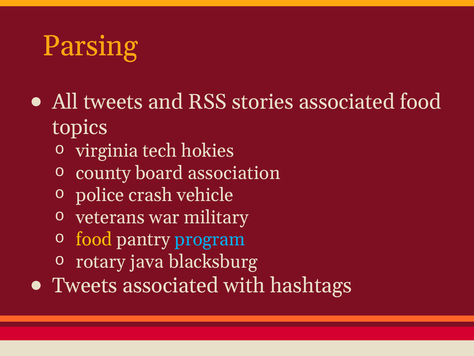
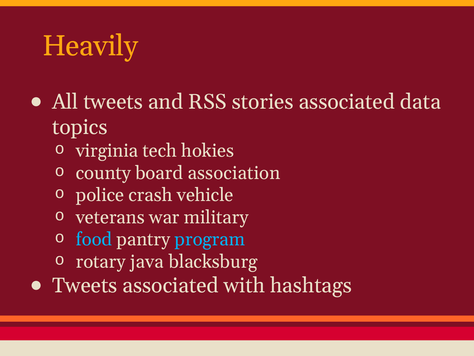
Parsing: Parsing -> Heavily
associated food: food -> data
food at (94, 239) colour: yellow -> light blue
